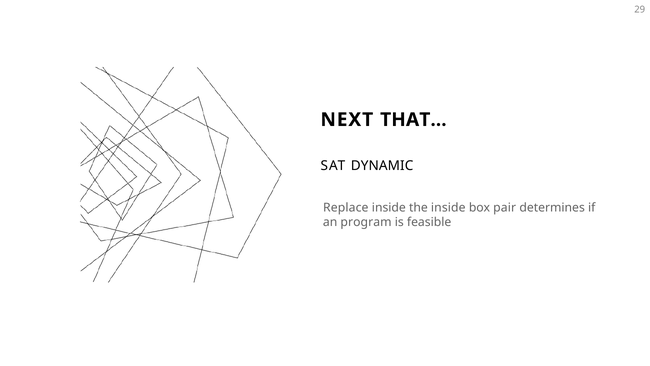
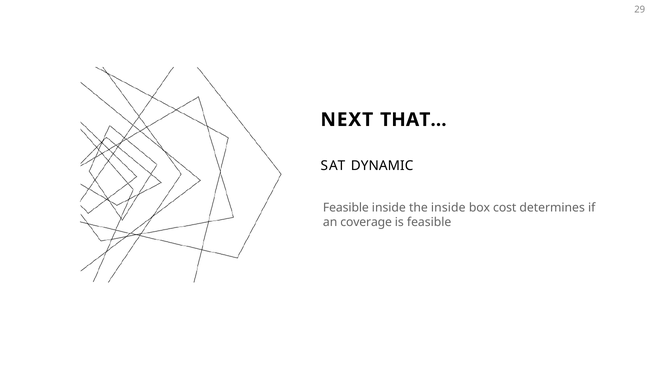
Replace at (346, 207): Replace -> Feasible
pair: pair -> cost
program: program -> coverage
